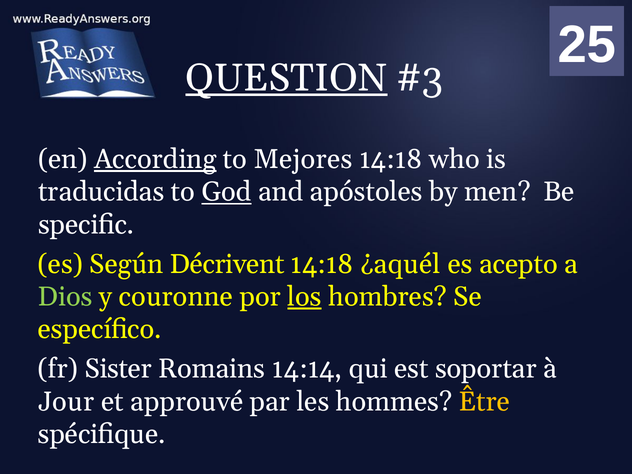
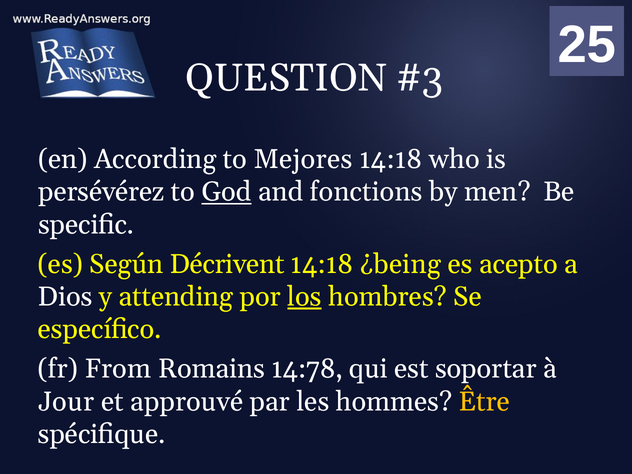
QUESTION underline: present -> none
According underline: present -> none
traducidas: traducidas -> persévérez
apóstoles: apóstoles -> fonctions
¿aquél: ¿aquél -> ¿being
Dios colour: light green -> white
couronne: couronne -> attending
Sister: Sister -> From
14:14: 14:14 -> 14:78
